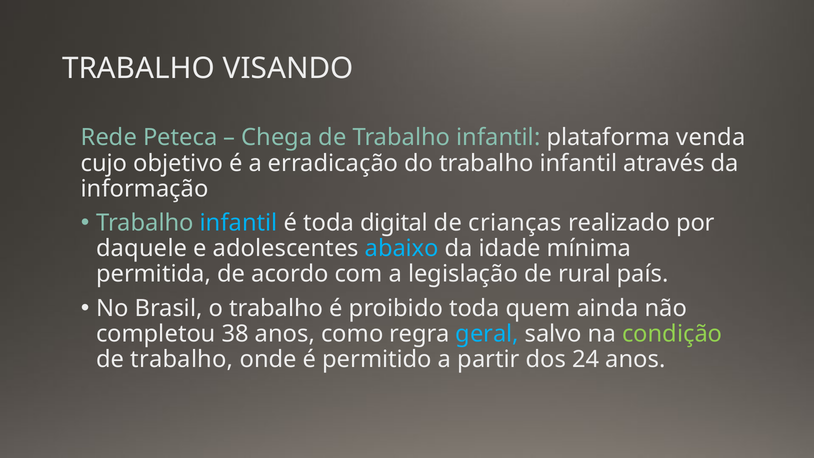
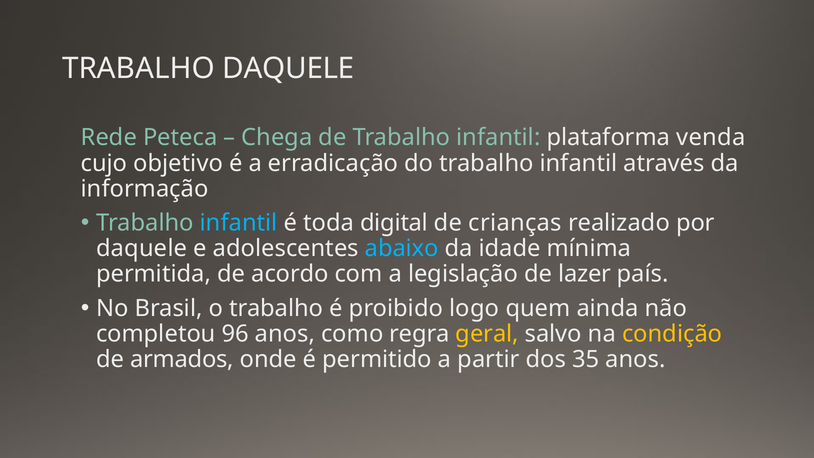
TRABALHO VISANDO: VISANDO -> DAQUELE
rural: rural -> lazer
proibido toda: toda -> logo
38: 38 -> 96
geral colour: light blue -> yellow
condição colour: light green -> yellow
trabalho at (182, 359): trabalho -> armados
24: 24 -> 35
